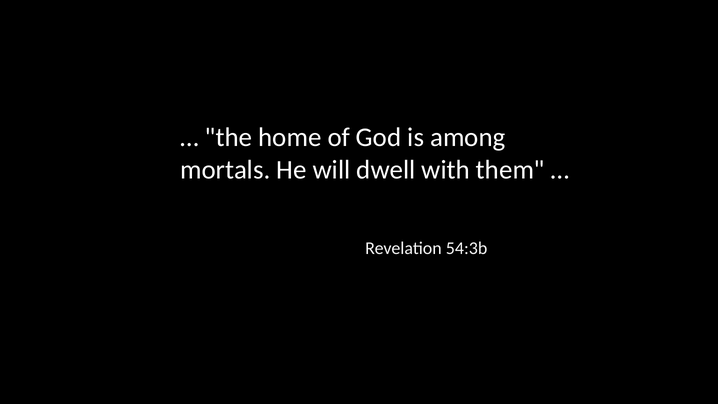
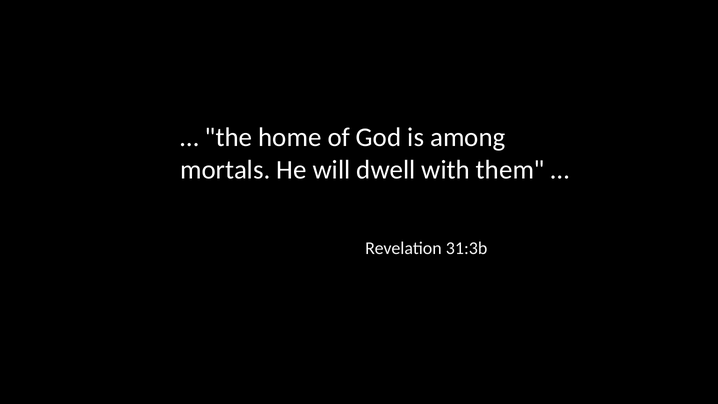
54:3b: 54:3b -> 31:3b
